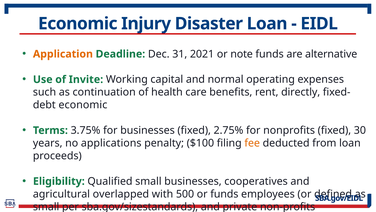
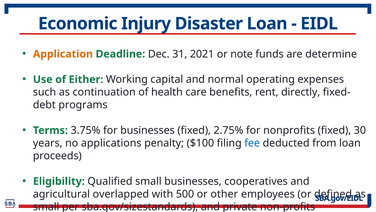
alternative: alternative -> determine
Invite: Invite -> Either
economic at (83, 105): economic -> programs
fee colour: orange -> blue
or funds: funds -> other
